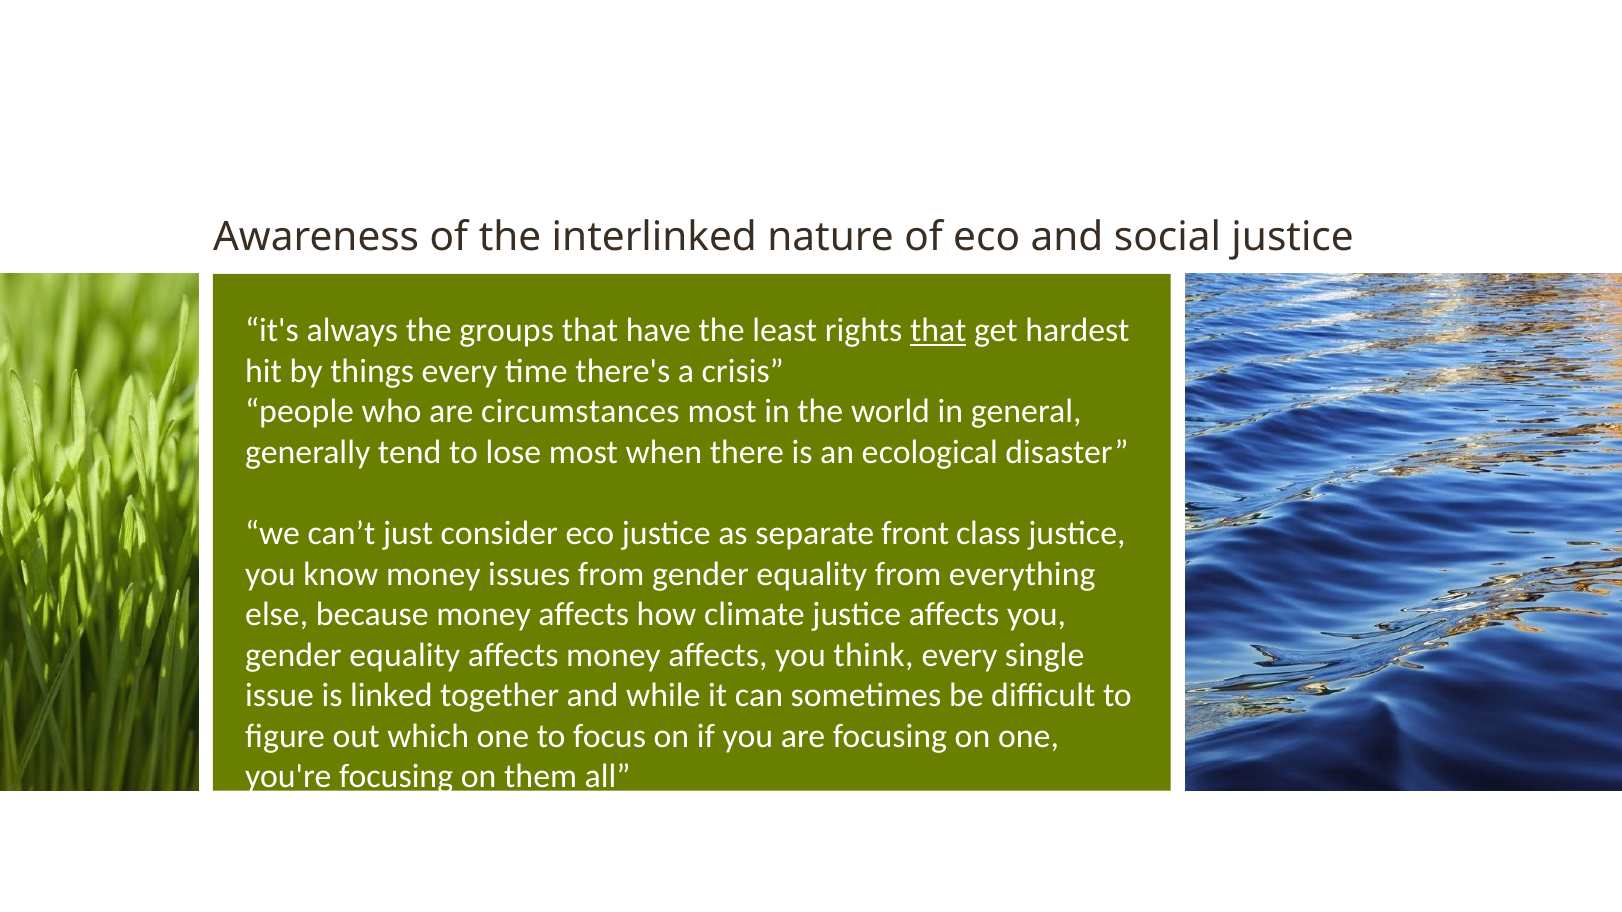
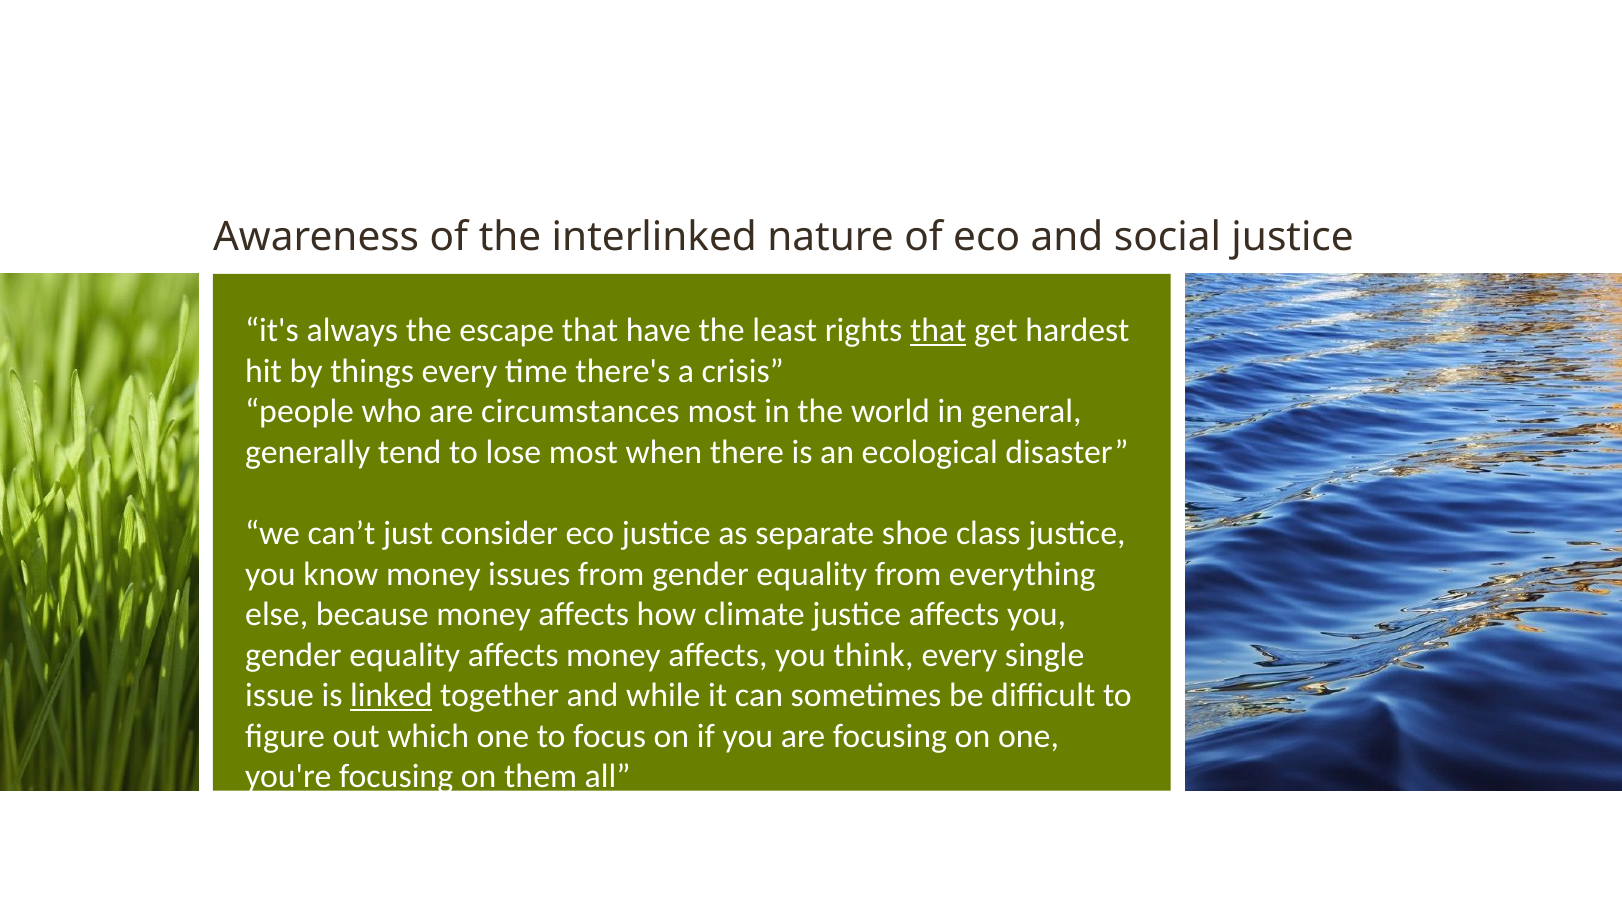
groups: groups -> escape
front: front -> shoe
linked underline: none -> present
